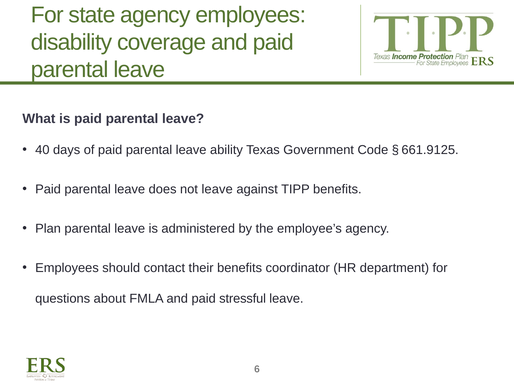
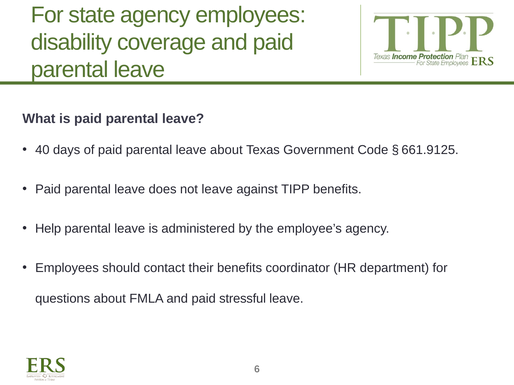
leave ability: ability -> about
Plan: Plan -> Help
